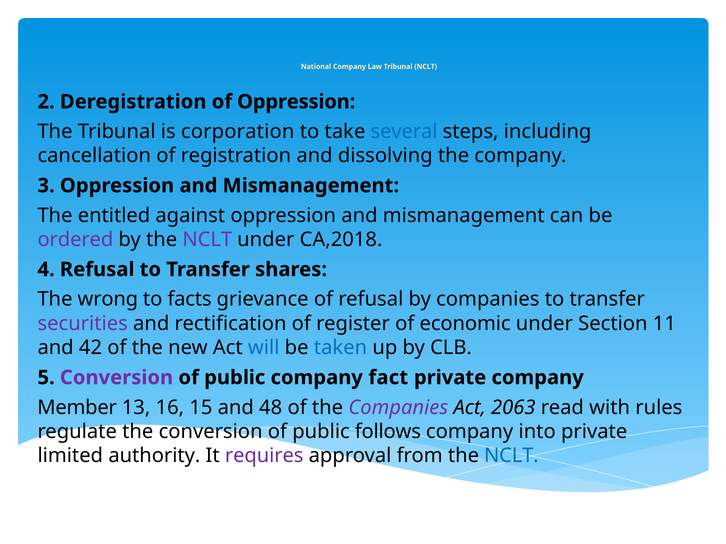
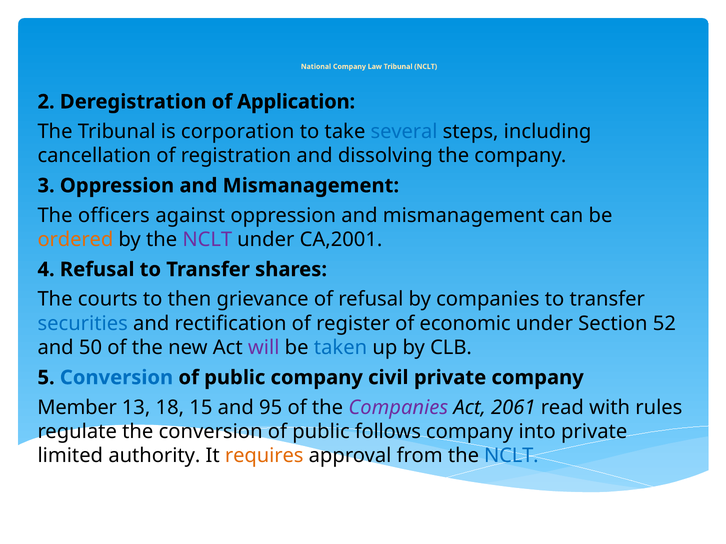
of Oppression: Oppression -> Application
entitled: entitled -> officers
ordered colour: purple -> orange
CA,2018: CA,2018 -> CA,2001
wrong: wrong -> courts
facts: facts -> then
securities colour: purple -> blue
11: 11 -> 52
42: 42 -> 50
will colour: blue -> purple
Conversion at (117, 378) colour: purple -> blue
fact: fact -> civil
16: 16 -> 18
48: 48 -> 95
2063: 2063 -> 2061
requires colour: purple -> orange
